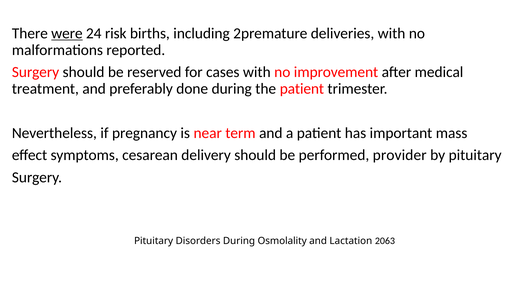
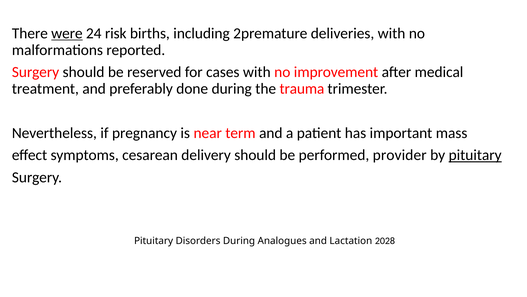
the patient: patient -> trauma
pituitary at (475, 155) underline: none -> present
Osmolality: Osmolality -> Analogues
2063: 2063 -> 2028
